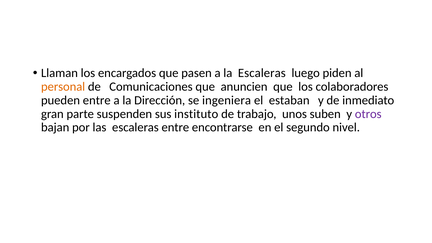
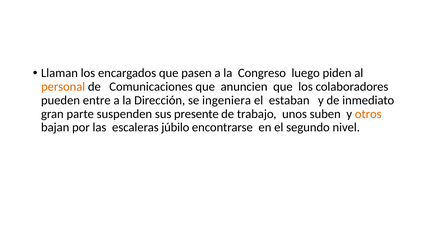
la Escaleras: Escaleras -> Congreso
instituto: instituto -> presente
otros colour: purple -> orange
escaleras entre: entre -> júbilo
